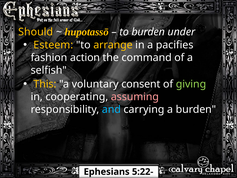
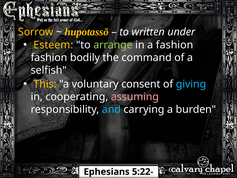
Should: Should -> Sorrow
to burden: burden -> written
arrange colour: yellow -> light green
a pacifies: pacifies -> fashion
action: action -> bodily
giving colour: light green -> light blue
